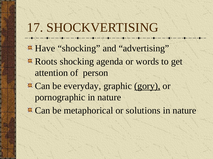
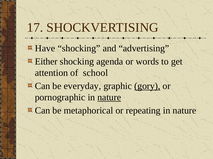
Roots: Roots -> Either
person: person -> school
nature at (109, 98) underline: none -> present
solutions: solutions -> repeating
